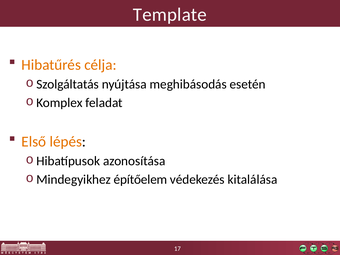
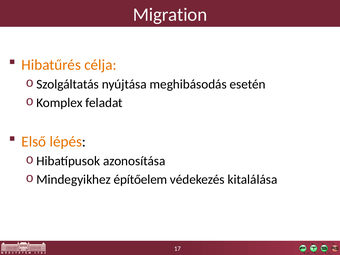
Template: Template -> Migration
